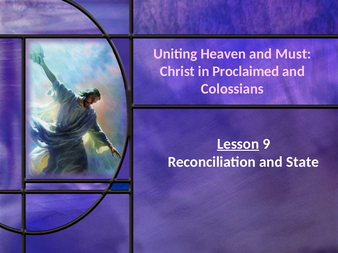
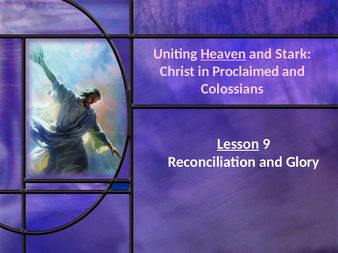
Heaven underline: none -> present
Must: Must -> Stark
State: State -> Glory
